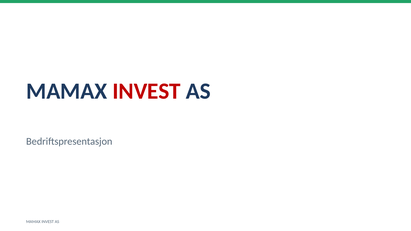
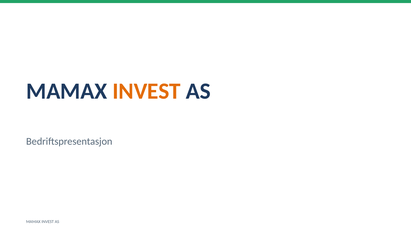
INVEST at (147, 91) colour: red -> orange
